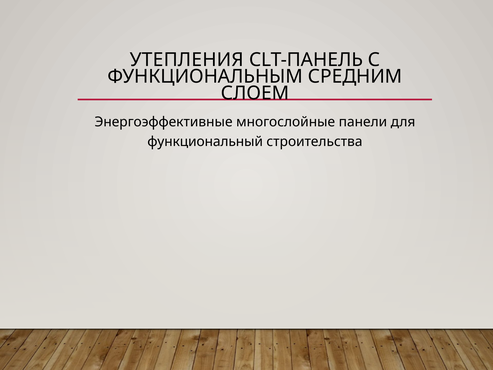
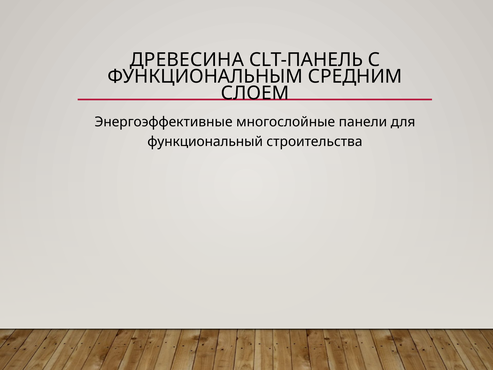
УТЕПЛЕНИЯ: УТЕПЛЕНИЯ -> ДРЕВЕСИНА
